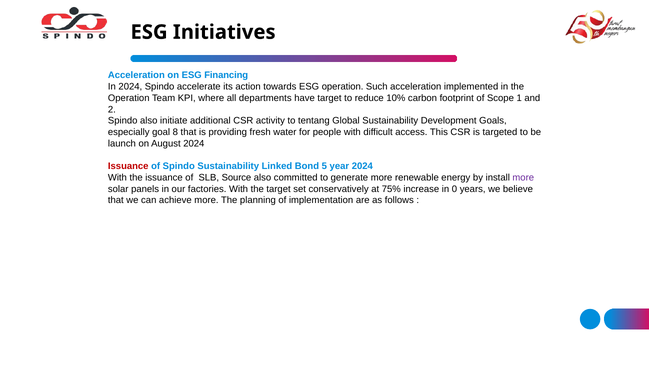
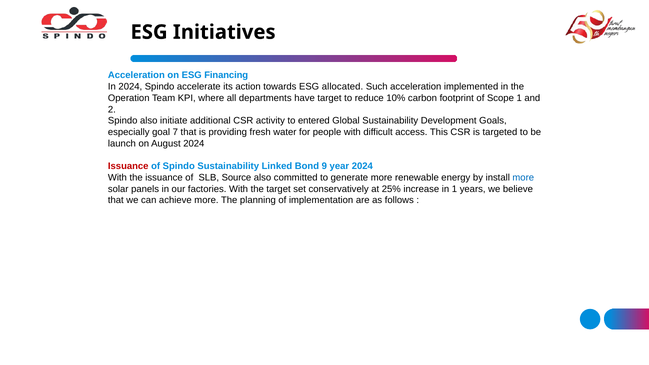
ESG operation: operation -> allocated
tentang: tentang -> entered
8: 8 -> 7
5: 5 -> 9
more at (523, 178) colour: purple -> blue
75%: 75% -> 25%
in 0: 0 -> 1
